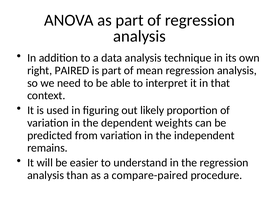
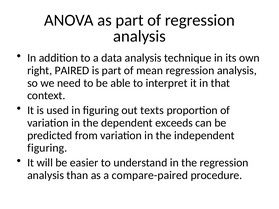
likely: likely -> texts
weights: weights -> exceeds
remains at (47, 148): remains -> figuring
